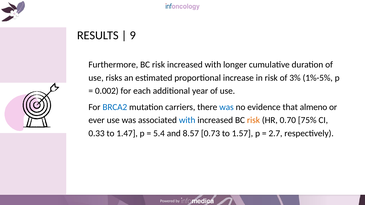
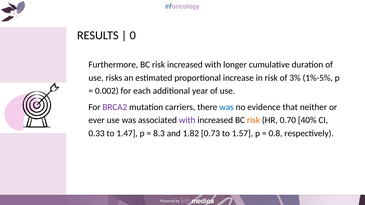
9: 9 -> 0
BRCA2 colour: blue -> purple
almeno: almeno -> neither
with at (187, 120) colour: blue -> purple
75%: 75% -> 40%
5.4: 5.4 -> 8.3
8.57: 8.57 -> 1.82
2.7: 2.7 -> 0.8
